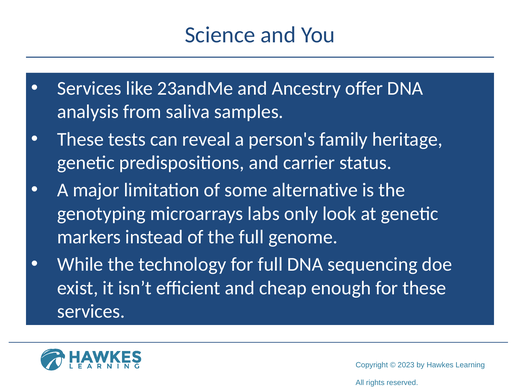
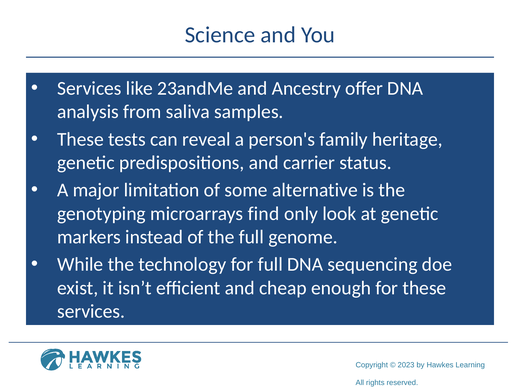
labs: labs -> find
